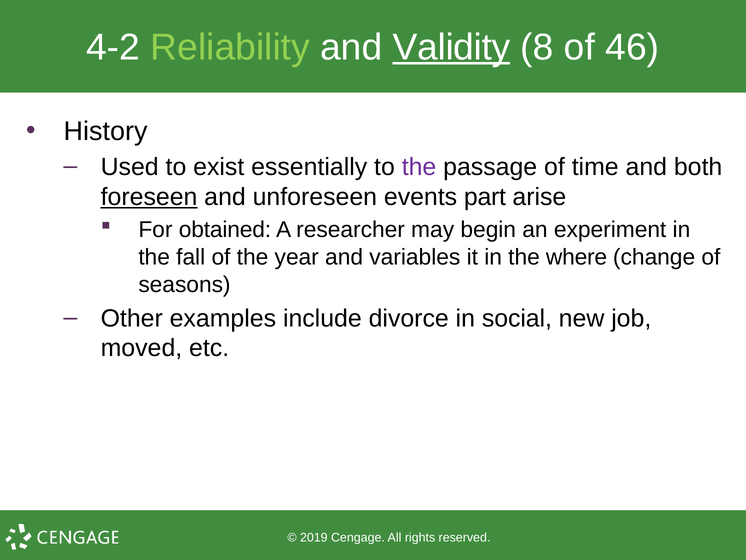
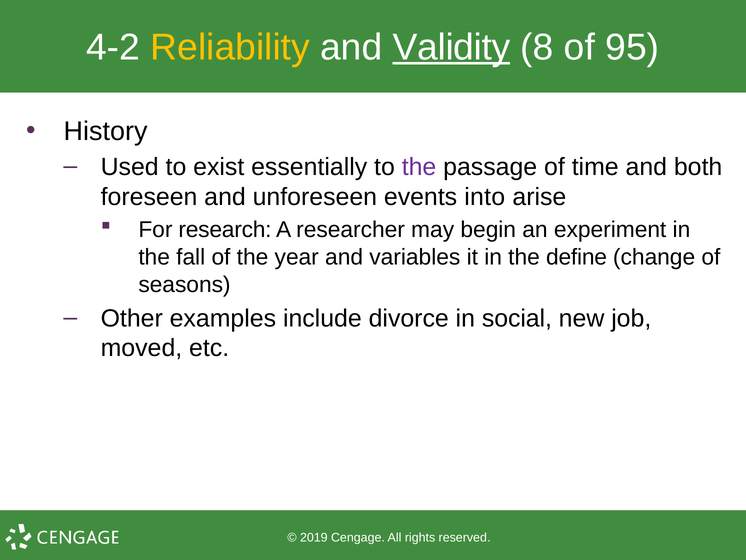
Reliability colour: light green -> yellow
46: 46 -> 95
foreseen underline: present -> none
part: part -> into
obtained: obtained -> research
where: where -> define
